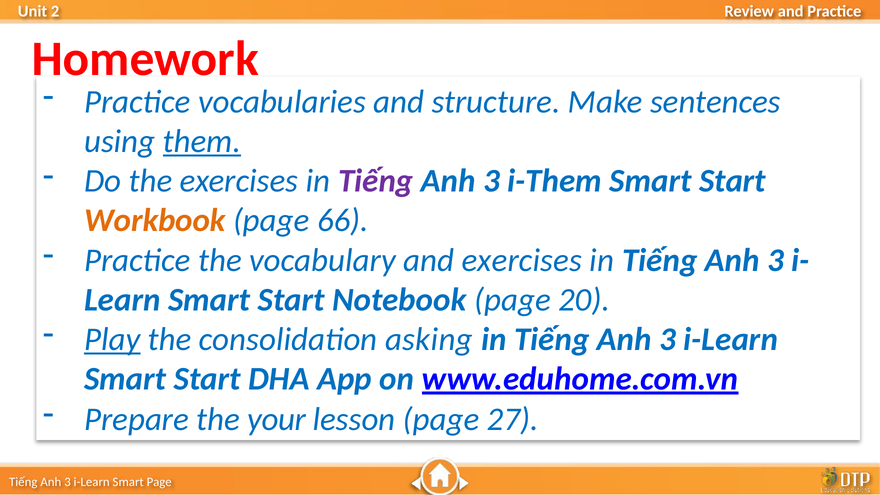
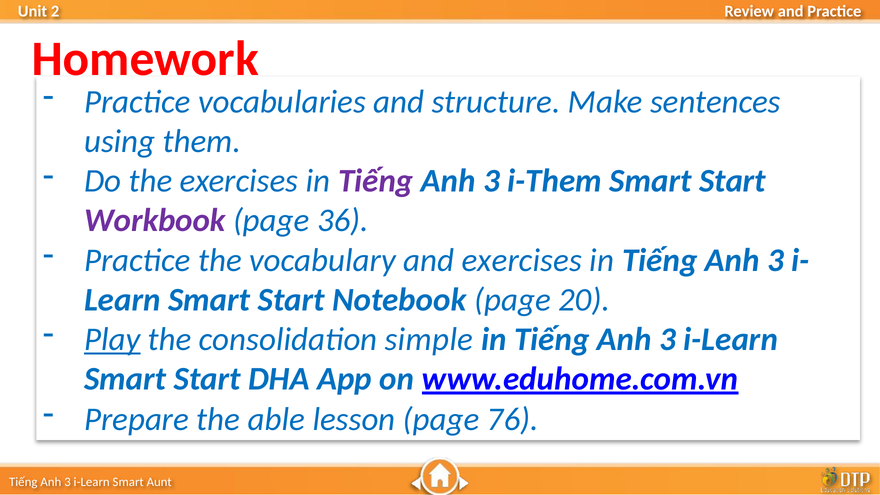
them underline: present -> none
Workbook colour: orange -> purple
66: 66 -> 36
asking: asking -> simple
your: your -> able
27: 27 -> 76
Smart Page: Page -> Aunt
